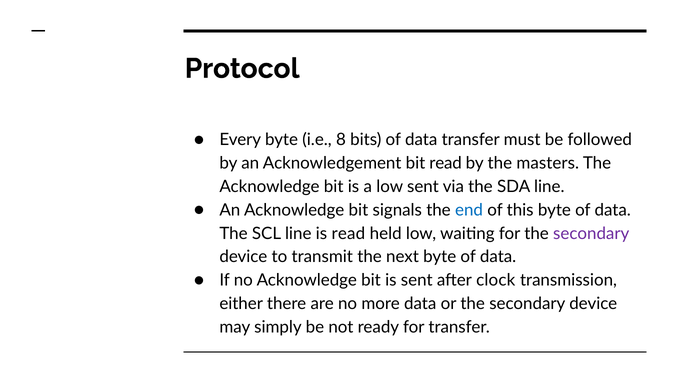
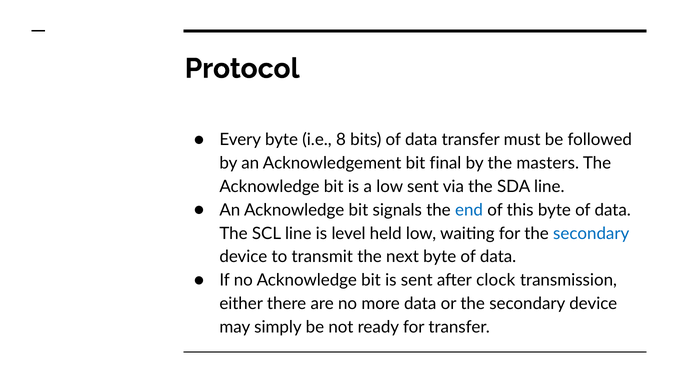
bit read: read -> final
is read: read -> level
secondary at (591, 233) colour: purple -> blue
